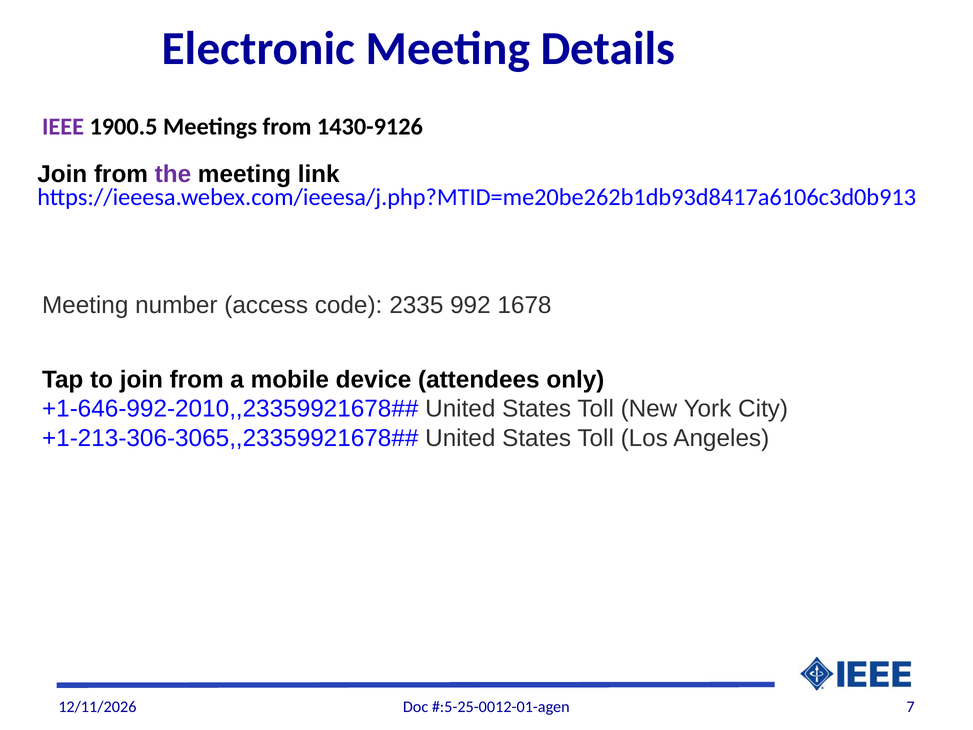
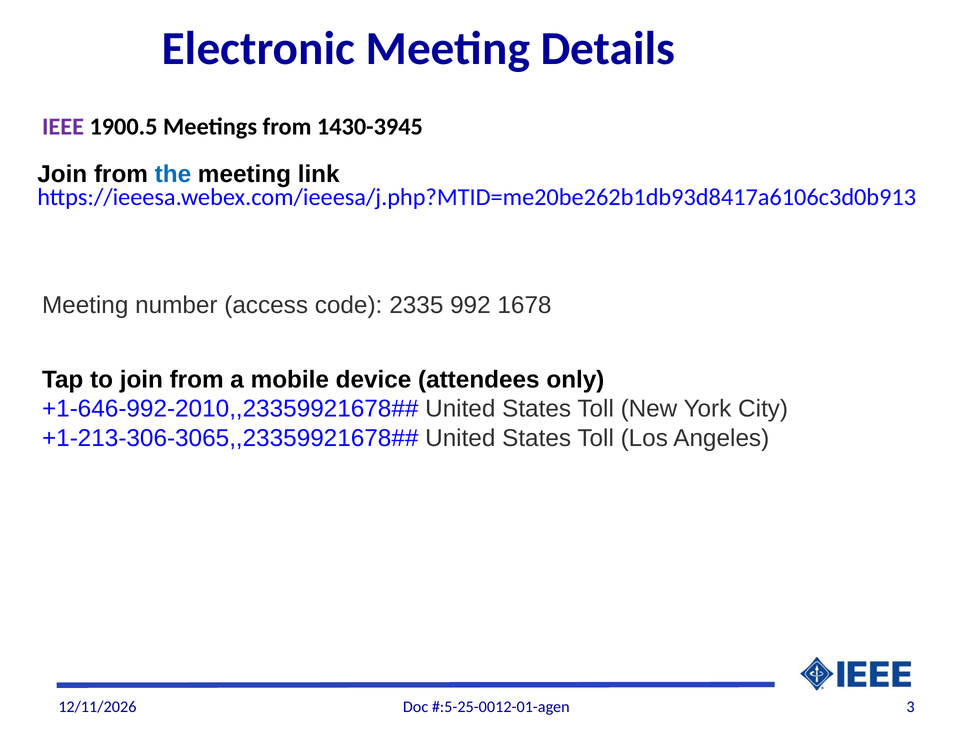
1430-9126: 1430-9126 -> 1430-3945
the colour: purple -> blue
7: 7 -> 3
